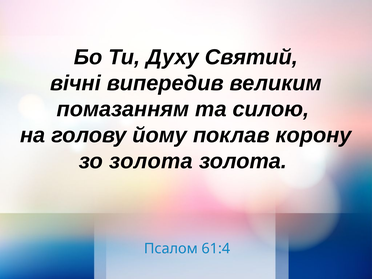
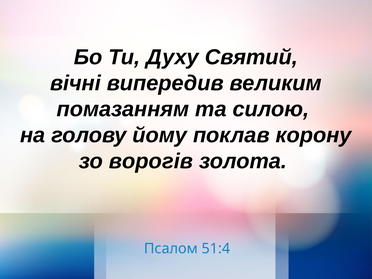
зо золота: золота -> ворогів
61:4: 61:4 -> 51:4
